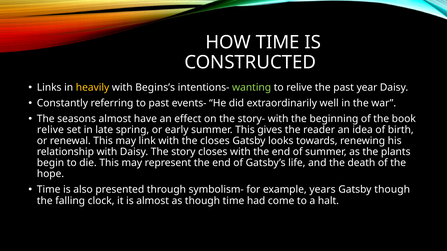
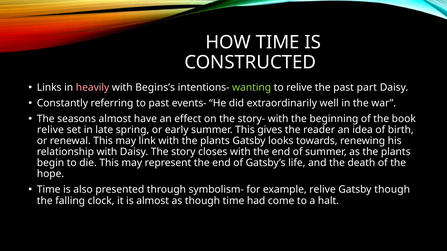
heavily colour: yellow -> pink
year: year -> part
with the closes: closes -> plants
example years: years -> relive
